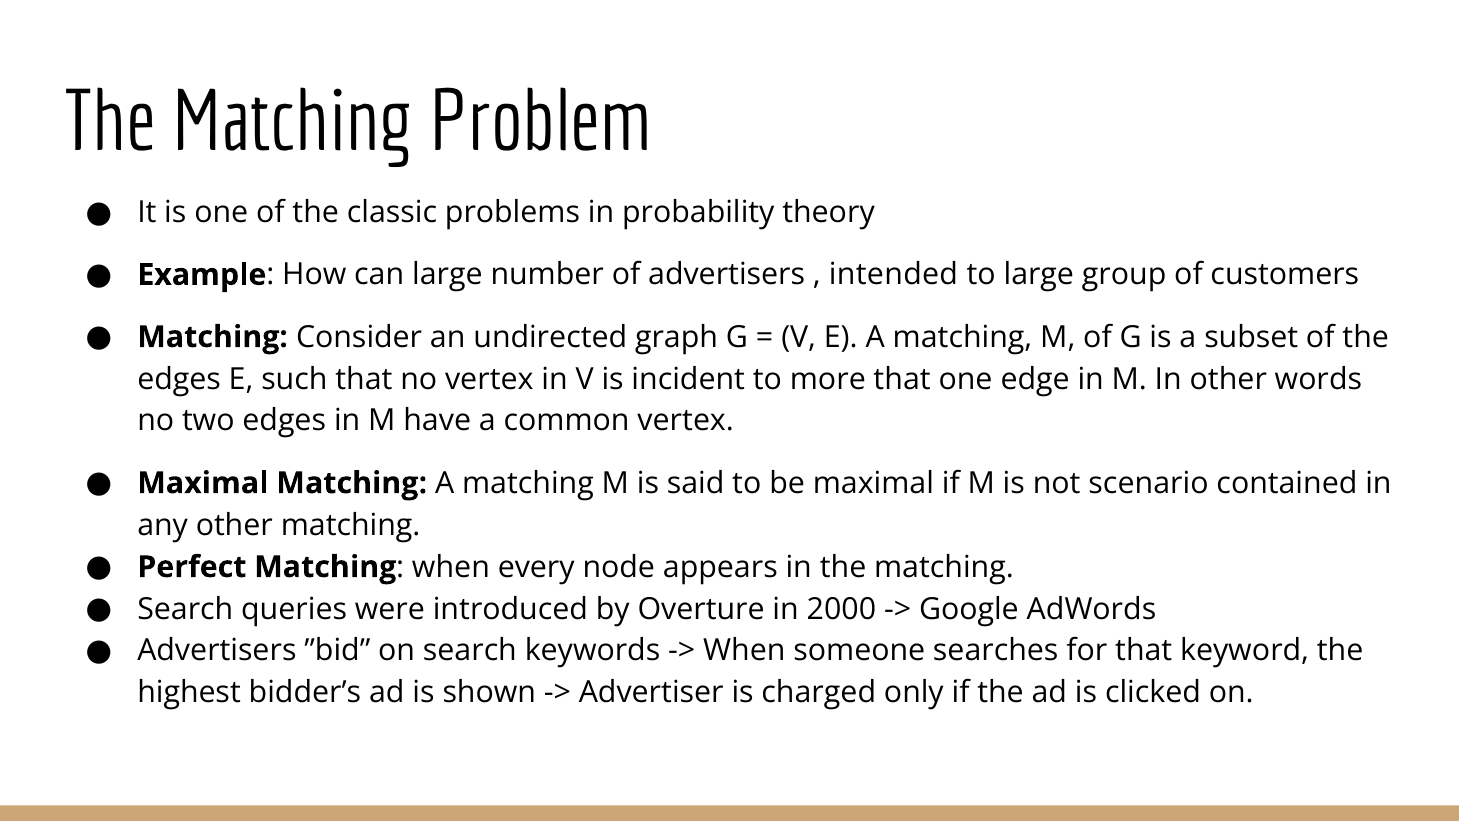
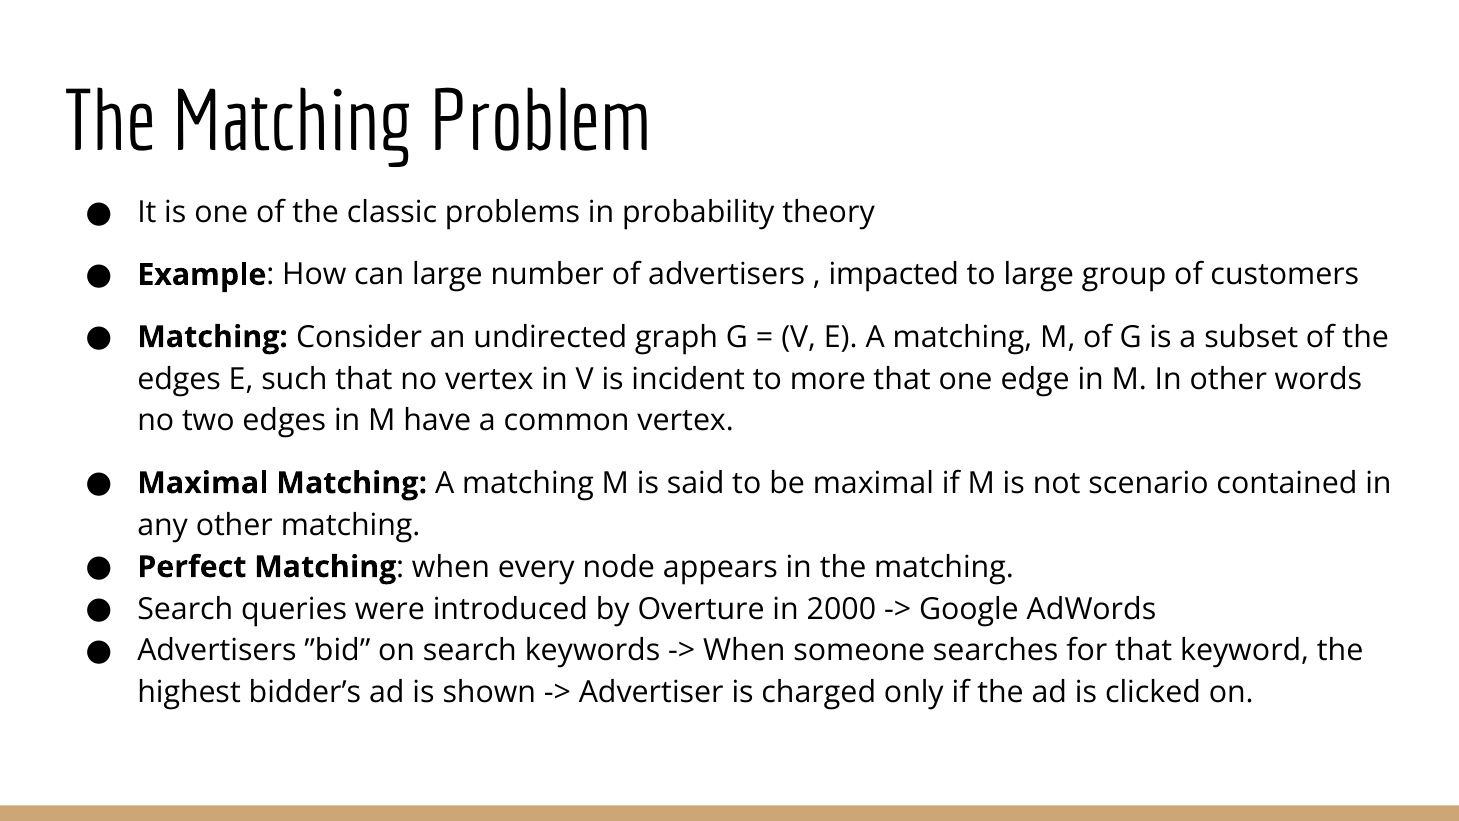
intended: intended -> impacted
